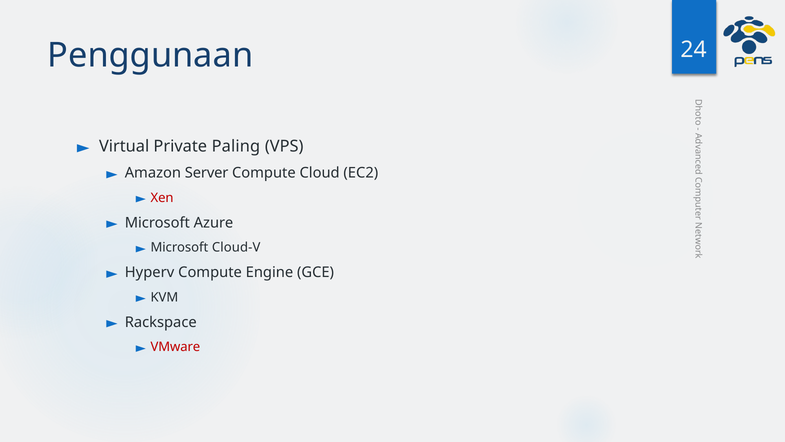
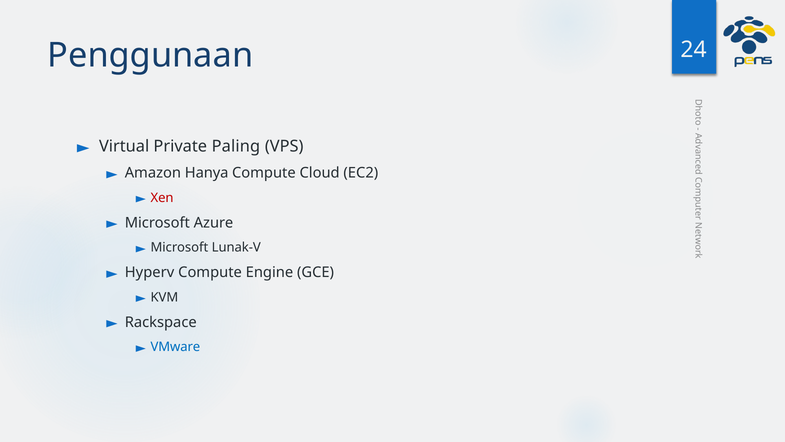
Server: Server -> Hanya
Cloud-V: Cloud-V -> Lunak-V
VMware colour: red -> blue
